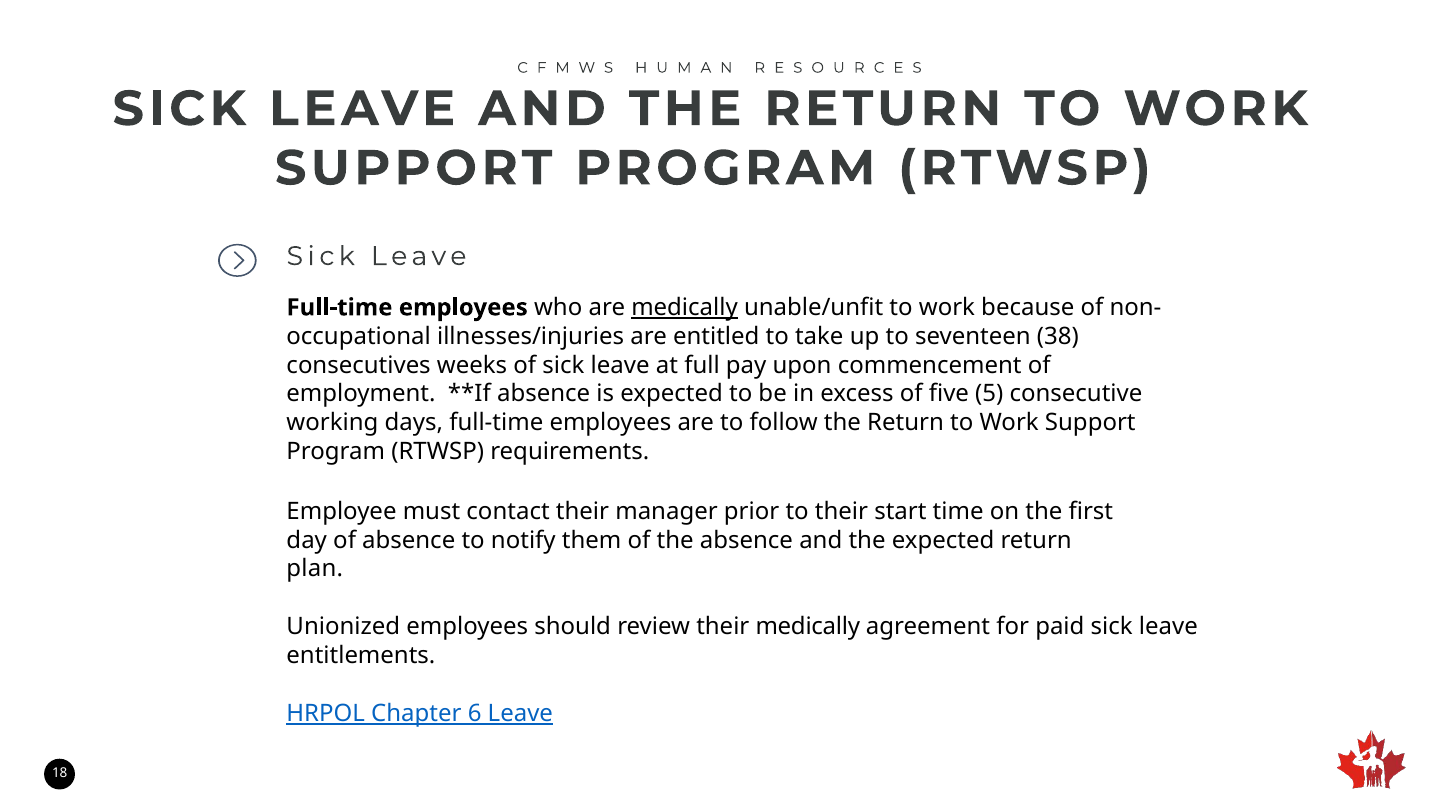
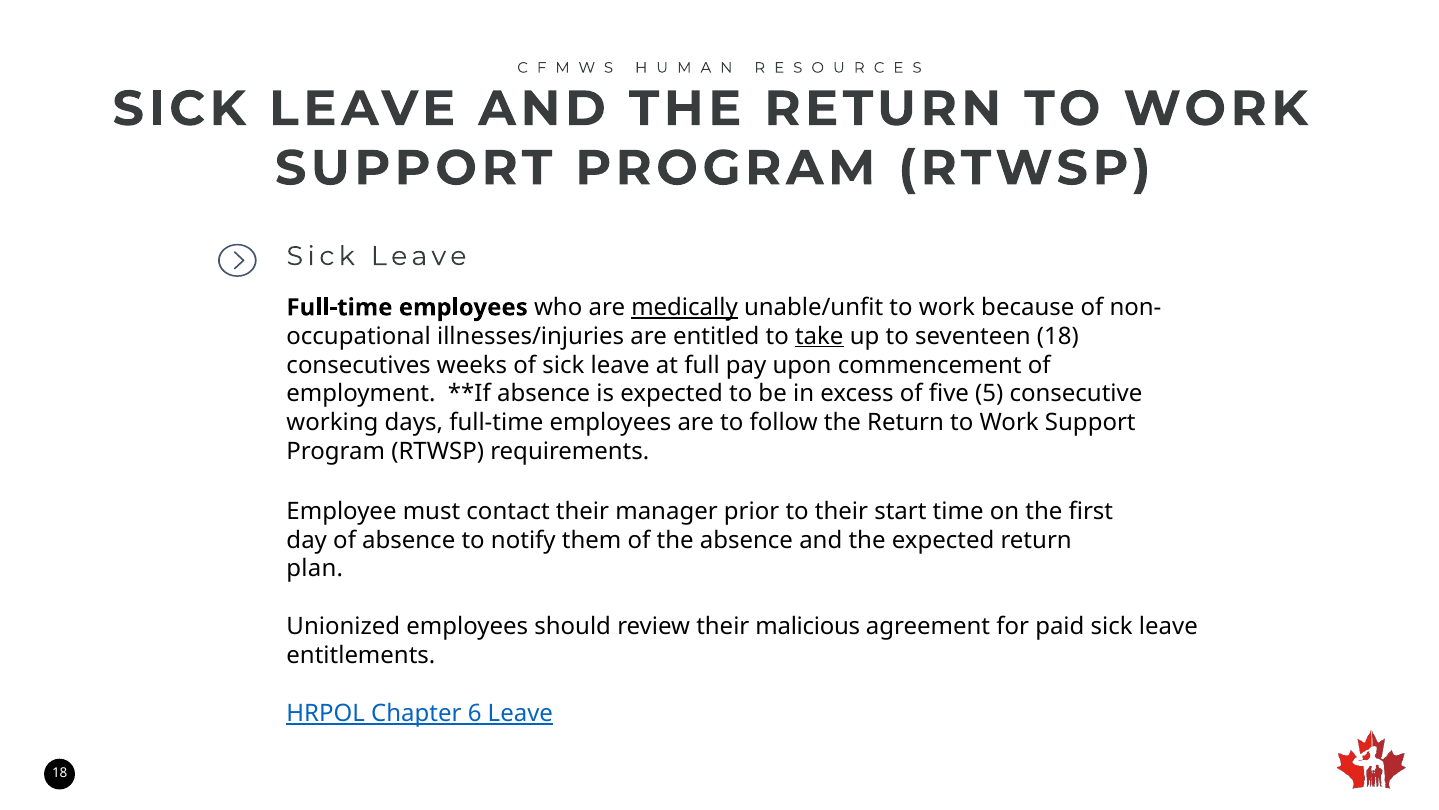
take underline: none -> present
seventeen 38: 38 -> 18
their medically: medically -> malicious
